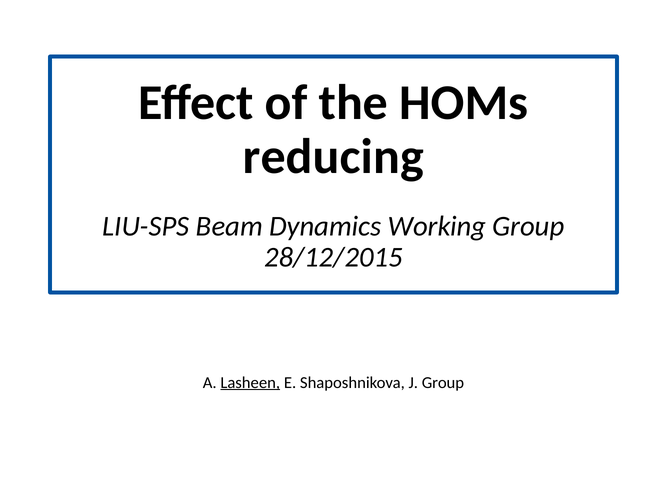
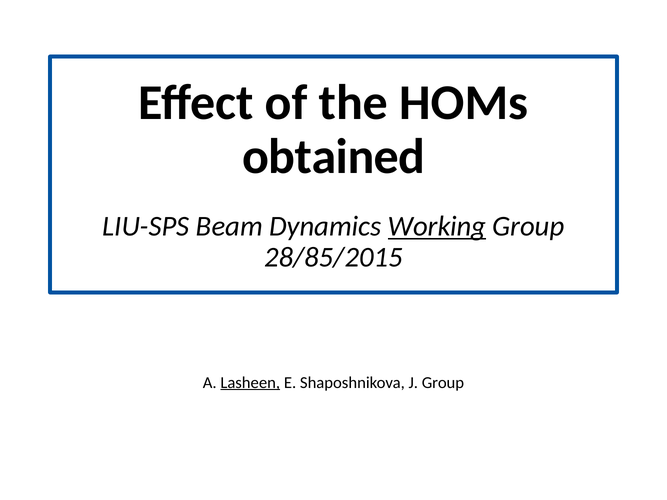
reducing: reducing -> obtained
Working underline: none -> present
28/12/2015: 28/12/2015 -> 28/85/2015
